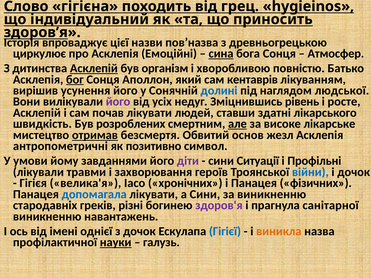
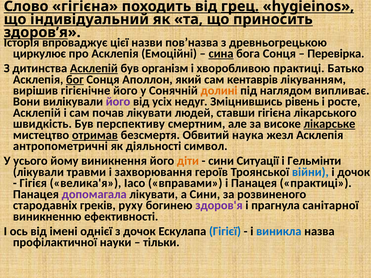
грец underline: none -> present
Атмосфер: Атмосфер -> Перевірка
хворобливою повністю: повністю -> практиці
усунення: усунення -> гігієнічне
долині colour: blue -> orange
людської: людської -> випливає
ставши здатні: здатні -> гігієна
розроблених: розроблених -> перспективу
але underline: present -> none
лікарське underline: none -> present
основ: основ -> наука
позитивно: позитивно -> діяльності
умови: умови -> усього
завданнями: завданнями -> виникнення
діти colour: purple -> orange
Профільні: Профільні -> Гельмінти
хронічних: хронічних -> вправами
Панацея фізичних: фізичних -> практиці
допомагала colour: blue -> purple
за виникненню: виникненню -> розвиненого
різні: різні -> руху
навантажень: навантажень -> ефективності
виникла colour: orange -> blue
науки underline: present -> none
галузь: галузь -> тільки
